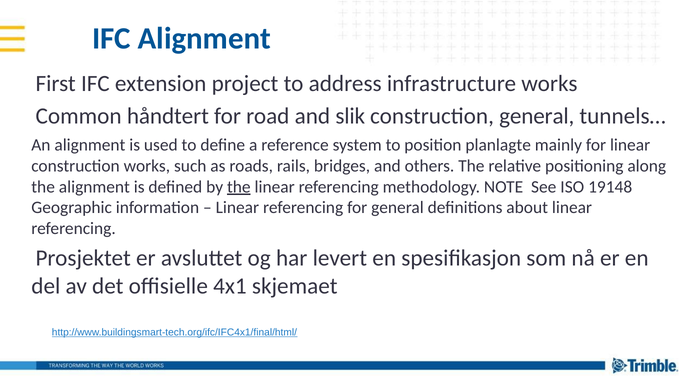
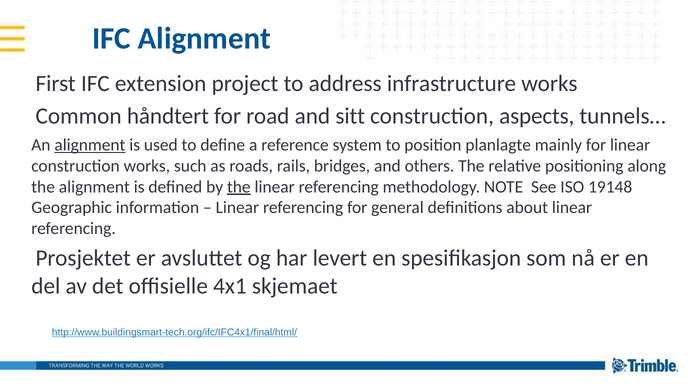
slik: slik -> sitt
construction general: general -> aspects
alignment at (90, 145) underline: none -> present
